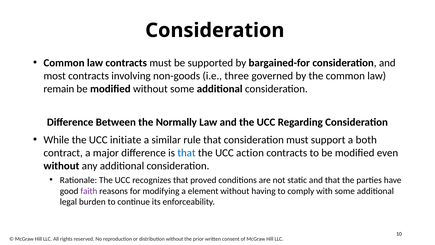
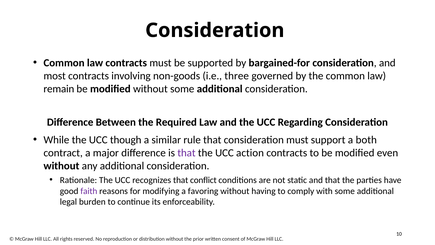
Normally: Normally -> Required
initiate: initiate -> though
that at (186, 153) colour: blue -> purple
proved: proved -> conflict
element: element -> favoring
